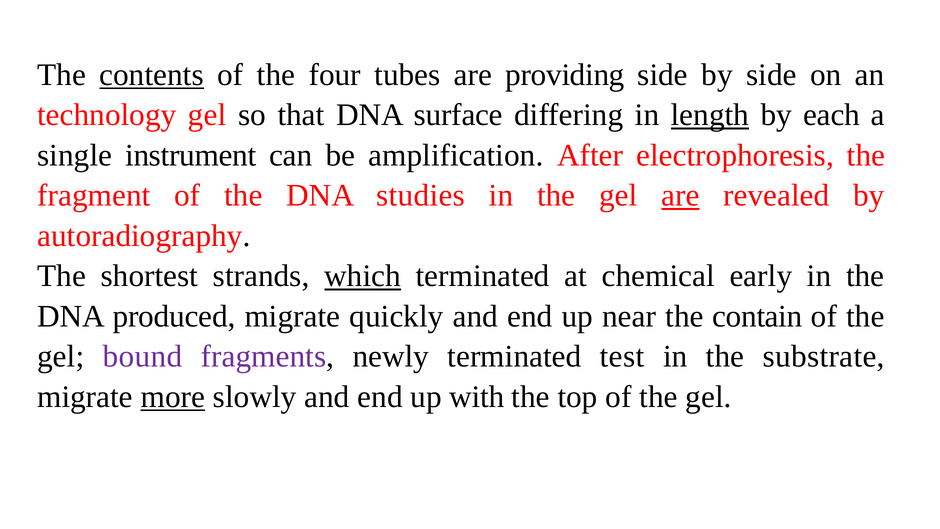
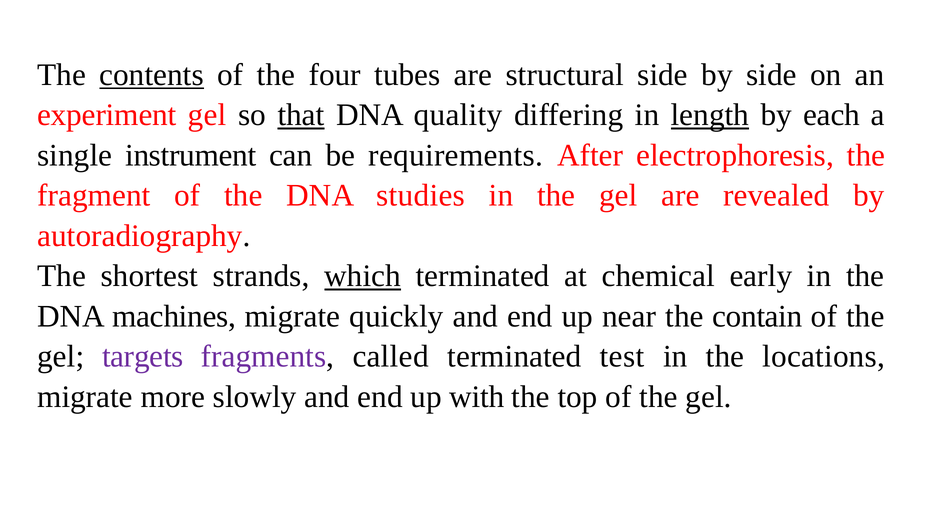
providing: providing -> structural
technology: technology -> experiment
that underline: none -> present
surface: surface -> quality
amplification: amplification -> requirements
are at (680, 195) underline: present -> none
produced: produced -> machines
bound: bound -> targets
newly: newly -> called
substrate: substrate -> locations
more underline: present -> none
